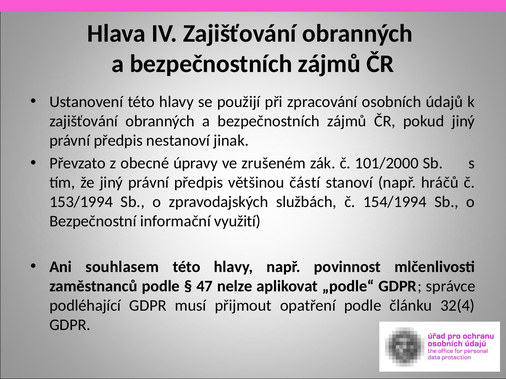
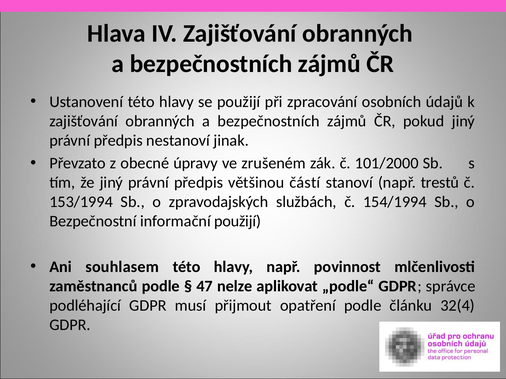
hráčů: hráčů -> trestů
informační využití: využití -> použijí
